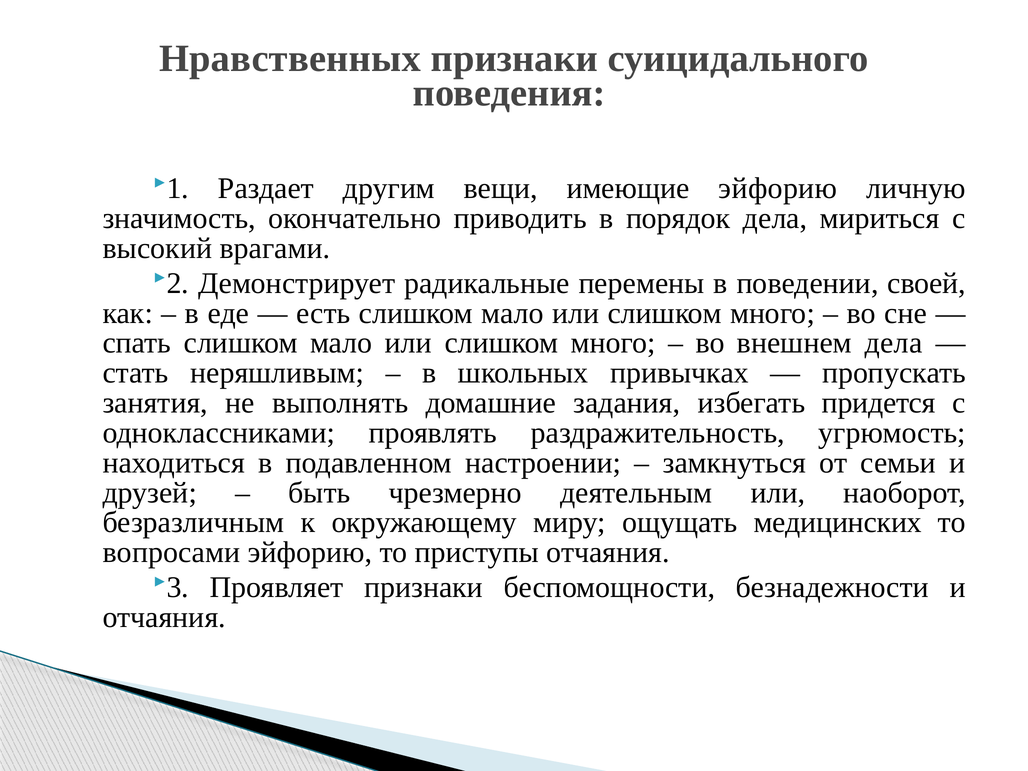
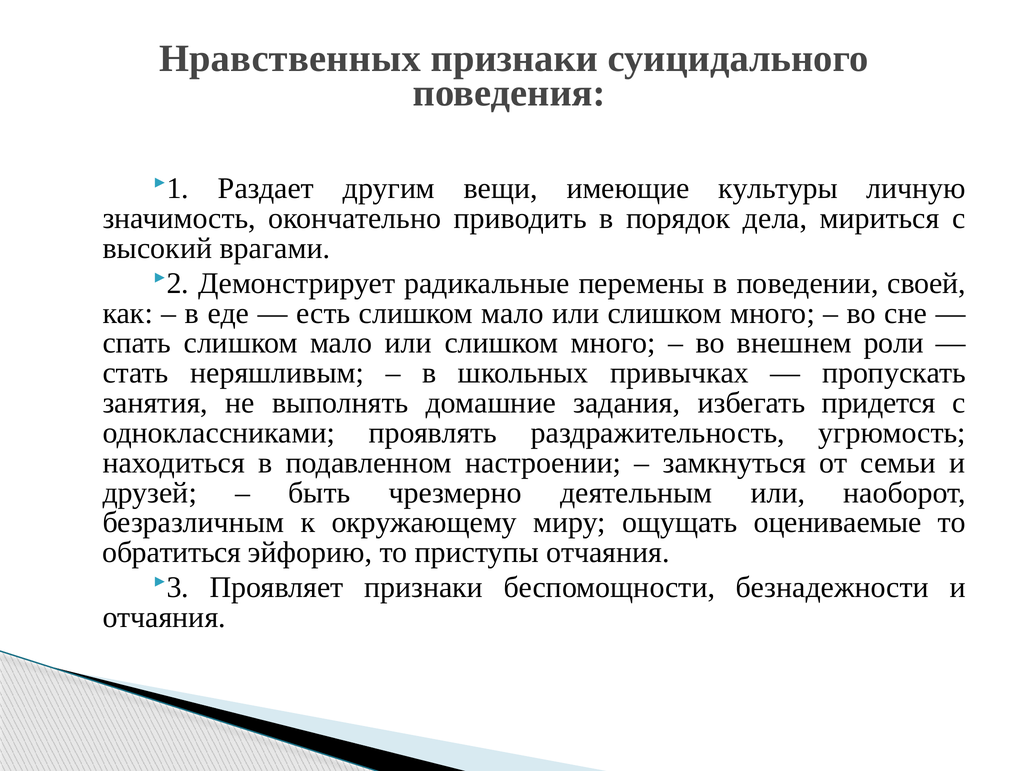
имеющие эйфорию: эйфорию -> культуры
внешнем дела: дела -> роли
медицинских: медицинских -> оцениваемые
вопросами: вопросами -> обратиться
